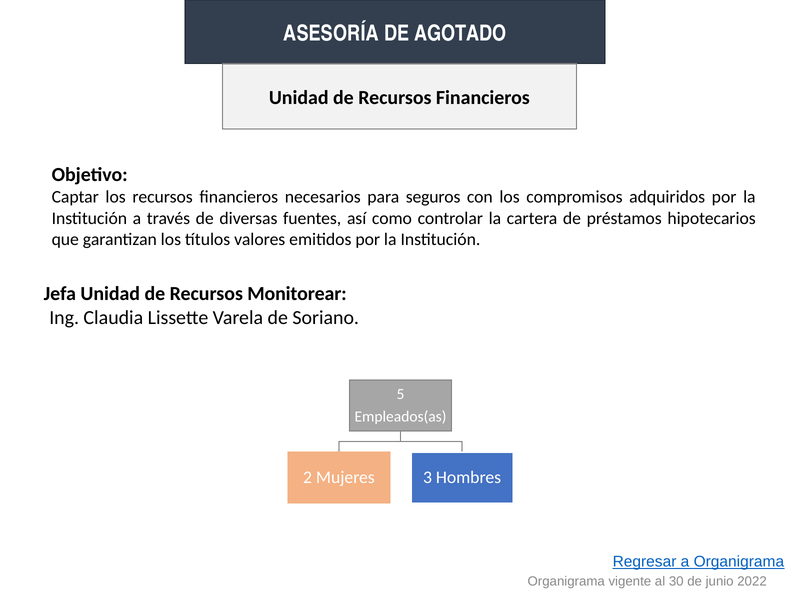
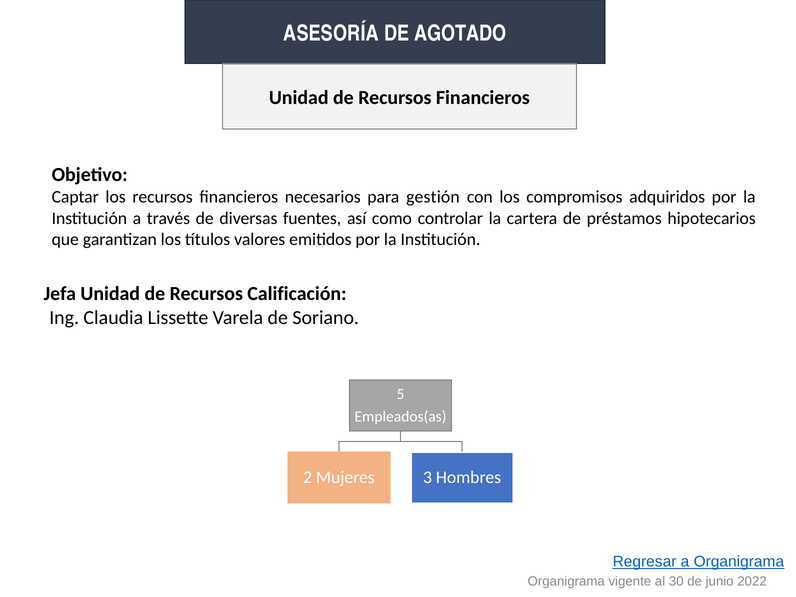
seguros: seguros -> gestión
Monitorear: Monitorear -> Calificación
